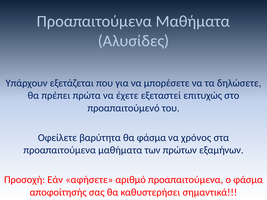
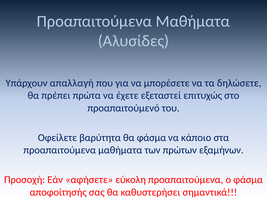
εξετάζεται: εξετάζεται -> απαλλαγή
χρόνος: χρόνος -> κάποιο
αριθμό: αριθμό -> εύκολη
